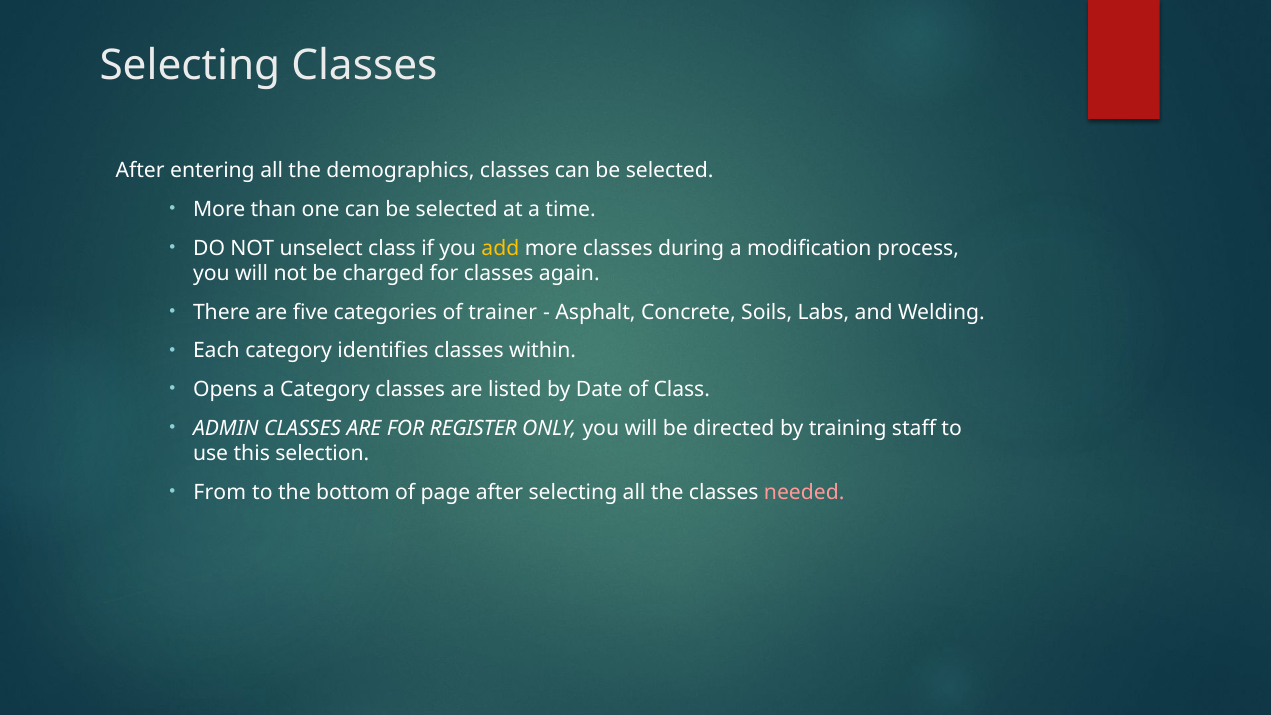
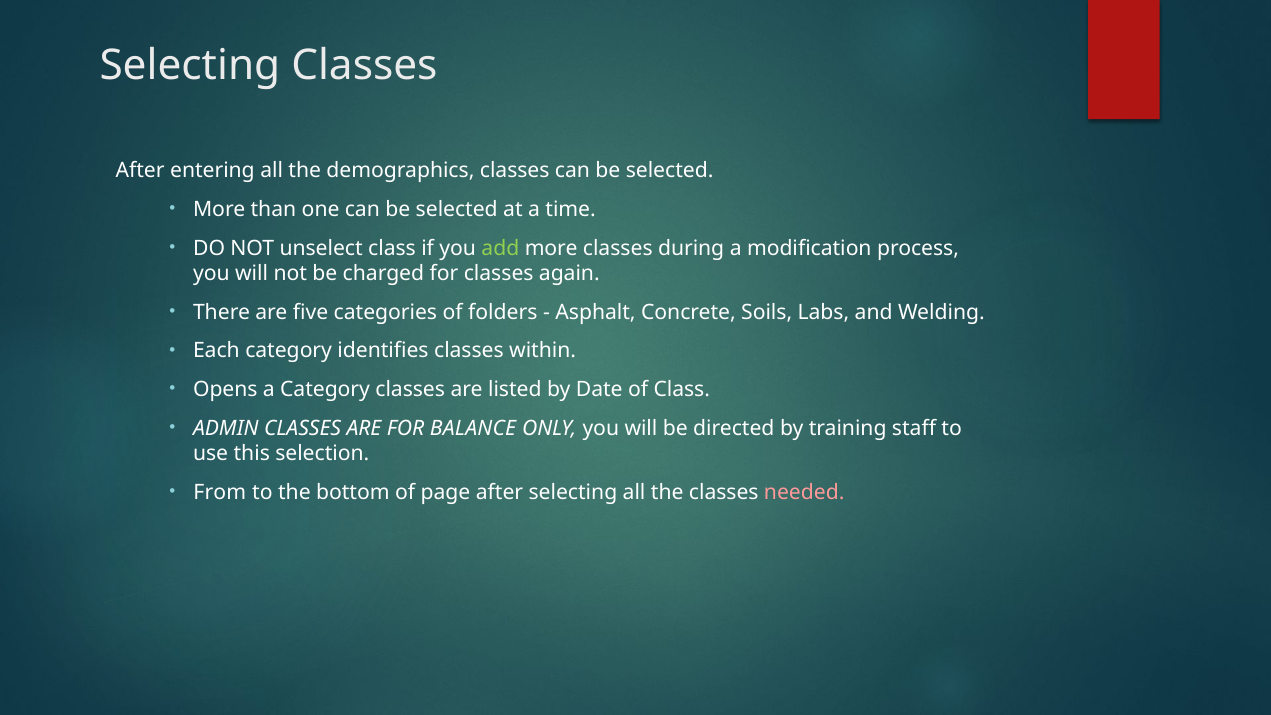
add colour: yellow -> light green
trainer: trainer -> folders
REGISTER: REGISTER -> BALANCE
